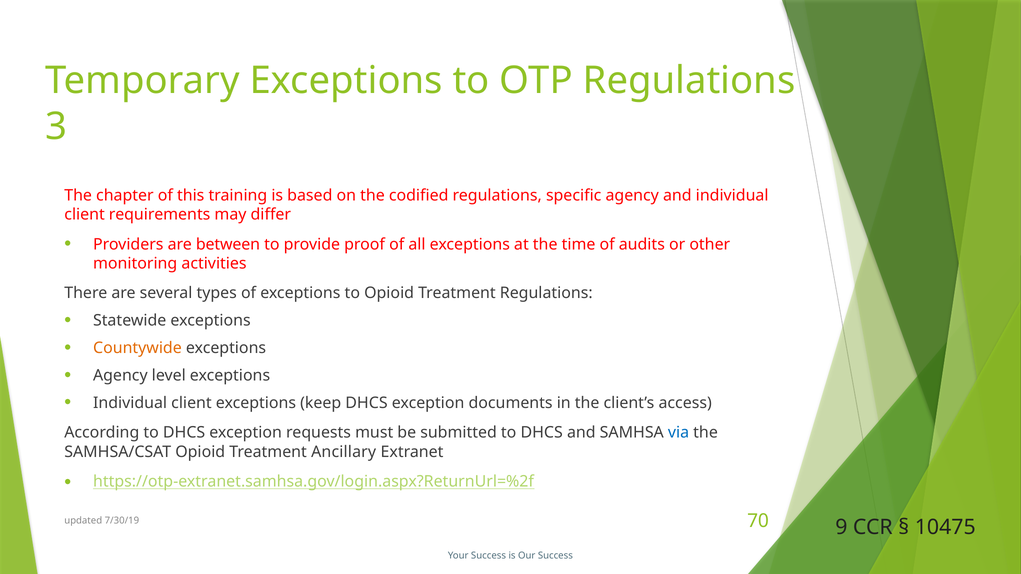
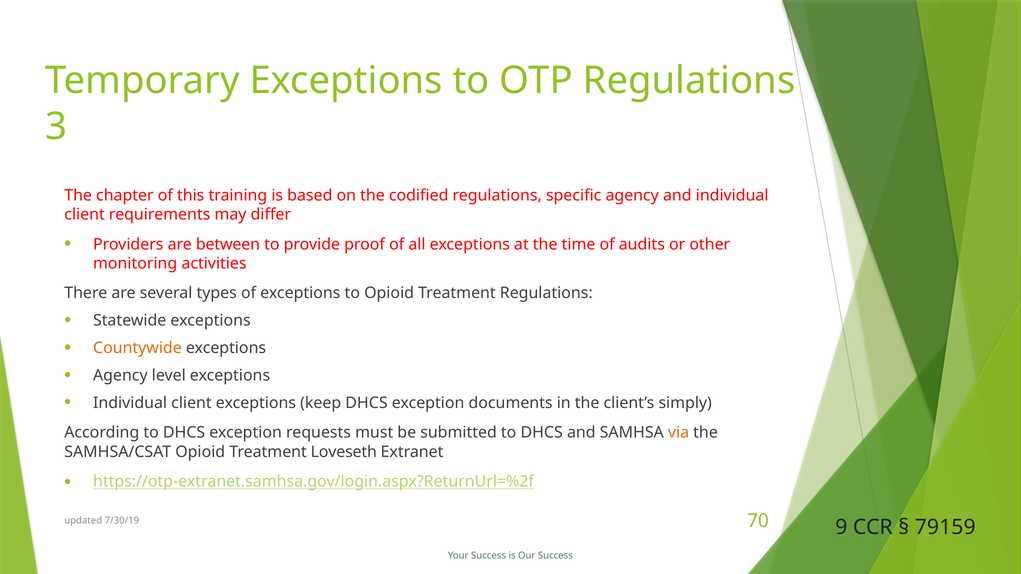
access: access -> simply
via colour: blue -> orange
Ancillary: Ancillary -> Loveseth
10475: 10475 -> 79159
